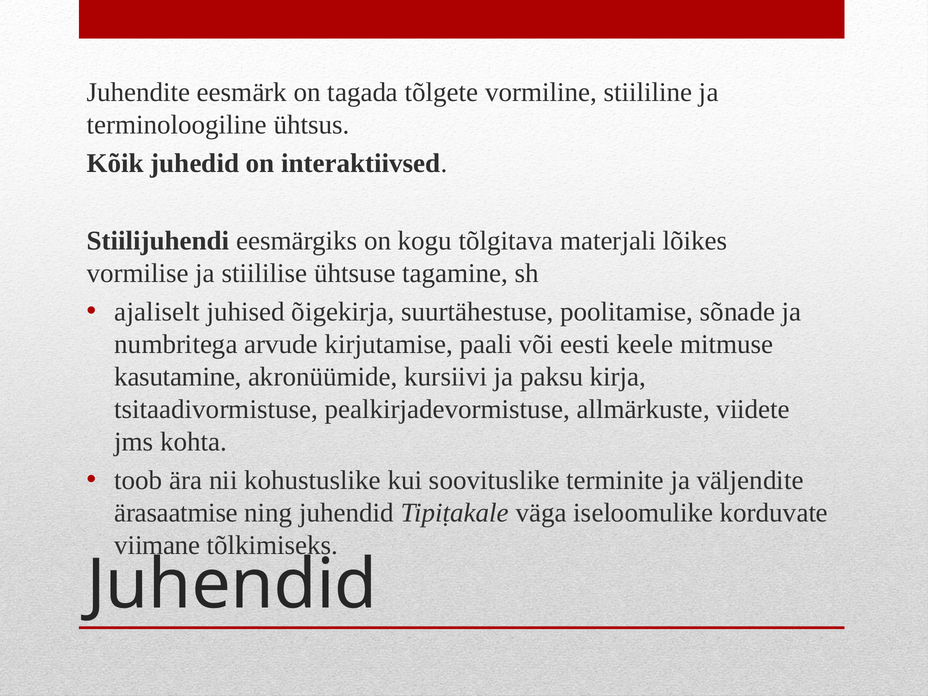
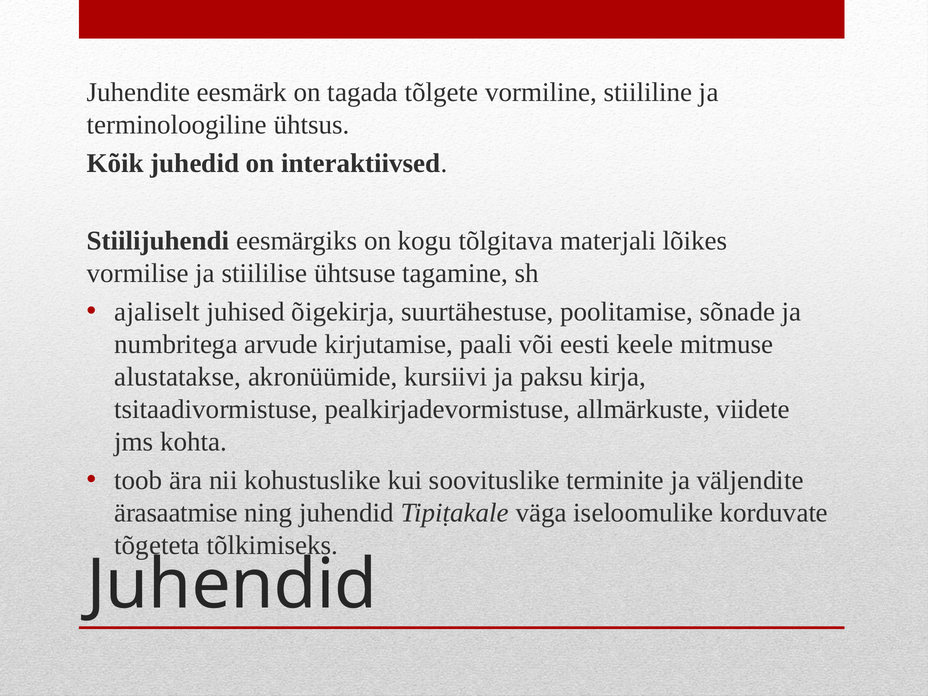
kasutamine: kasutamine -> alustatakse
viimane: viimane -> tõgeteta
